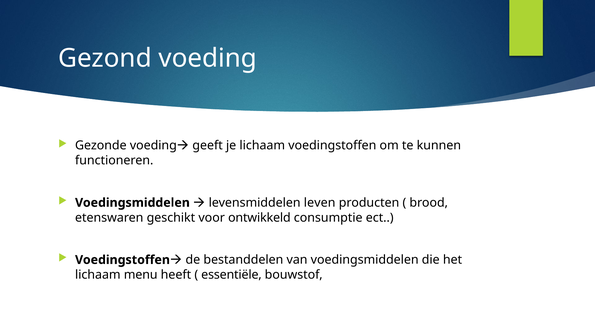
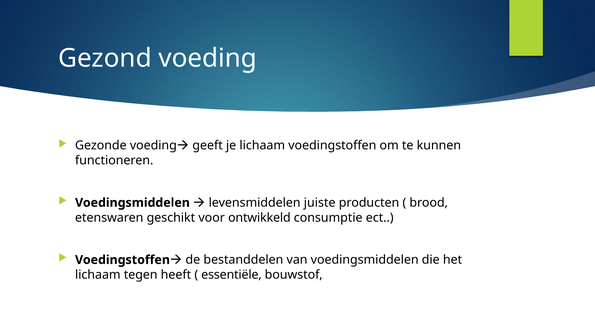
leven: leven -> juiste
menu: menu -> tegen
